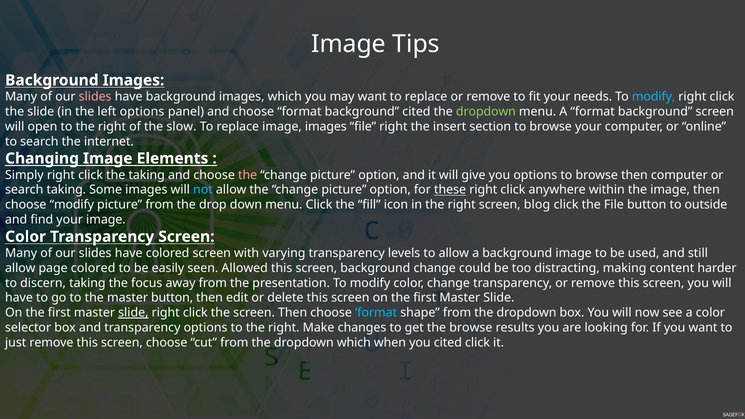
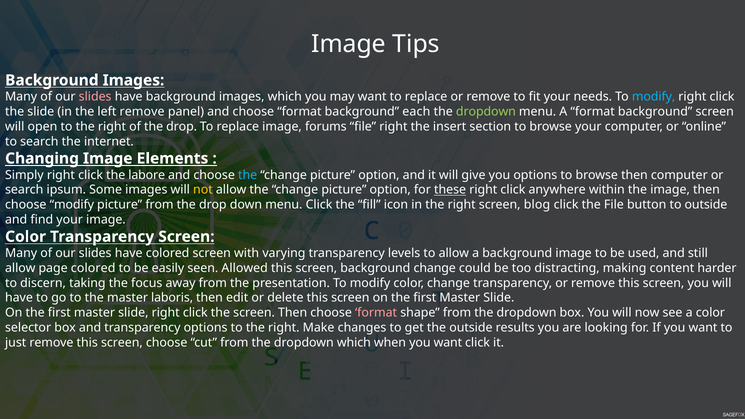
left options: options -> remove
background cited: cited -> each
of the slow: slow -> drop
image images: images -> forums
the taking: taking -> labore
the at (248, 175) colour: pink -> light blue
search taking: taking -> ipsum
not colour: light blue -> yellow
master button: button -> laboris
slide at (133, 313) underline: present -> none
format at (376, 313) colour: light blue -> pink
the browse: browse -> outside
when you cited: cited -> want
